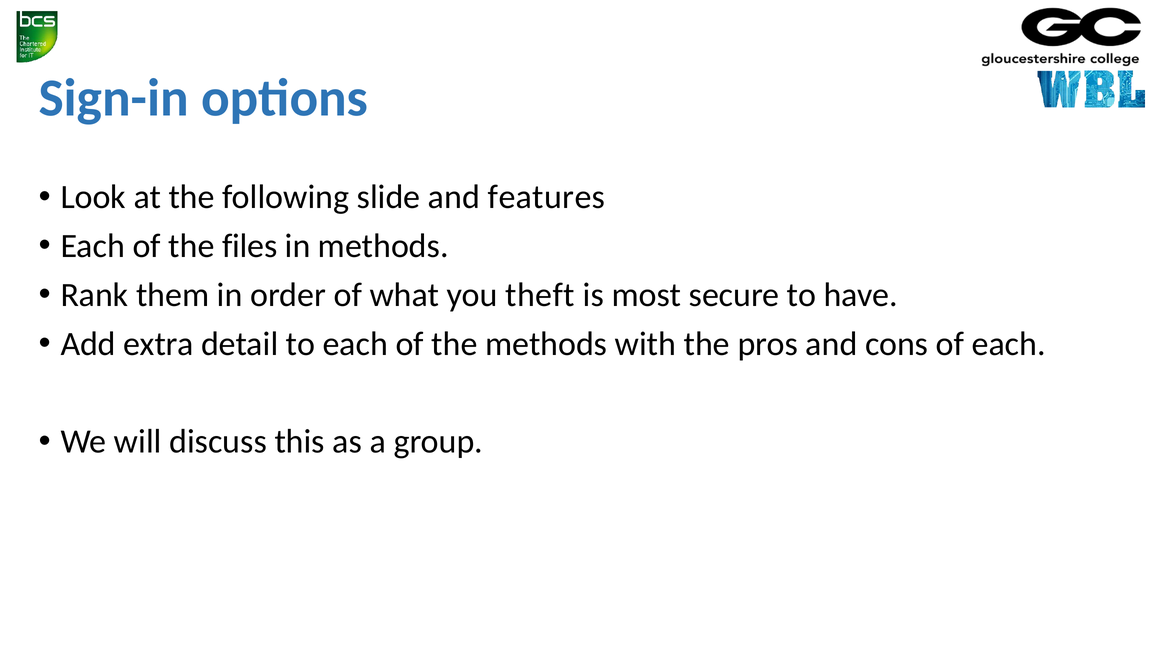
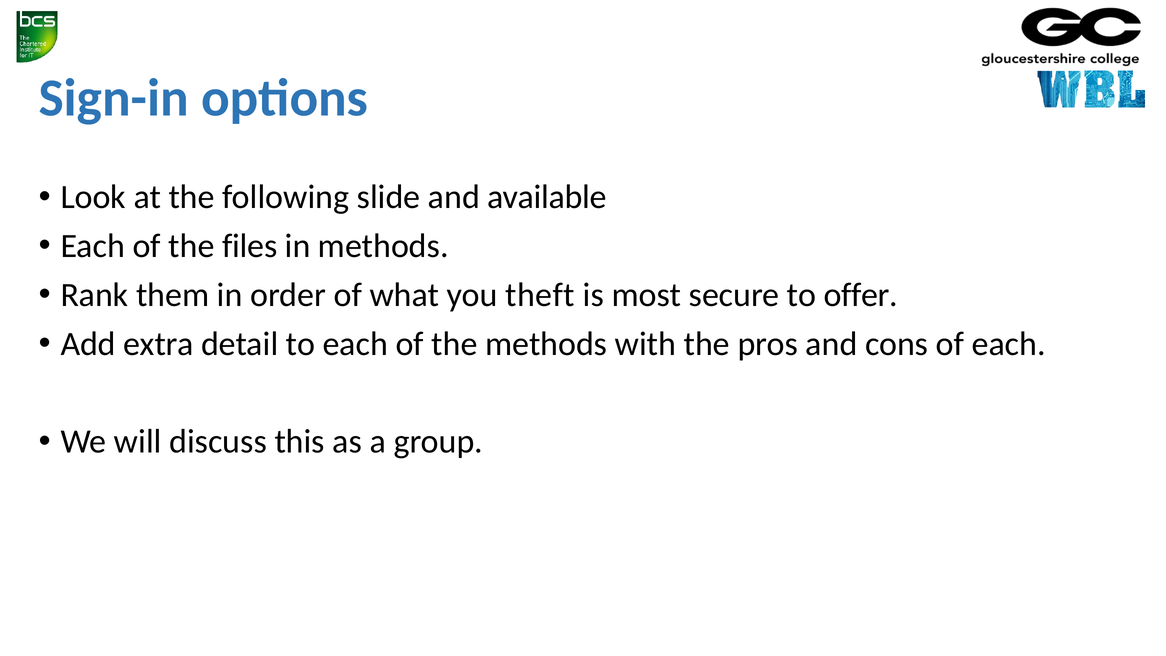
features: features -> available
have: have -> offer
